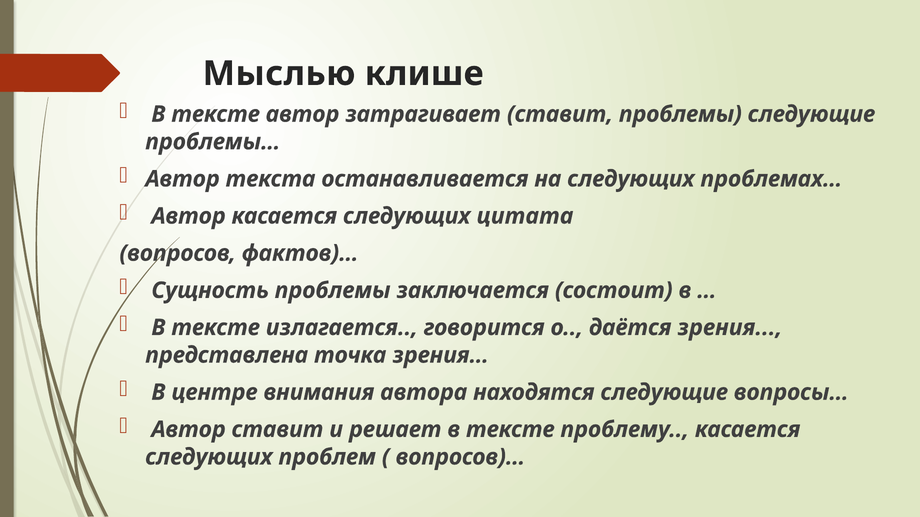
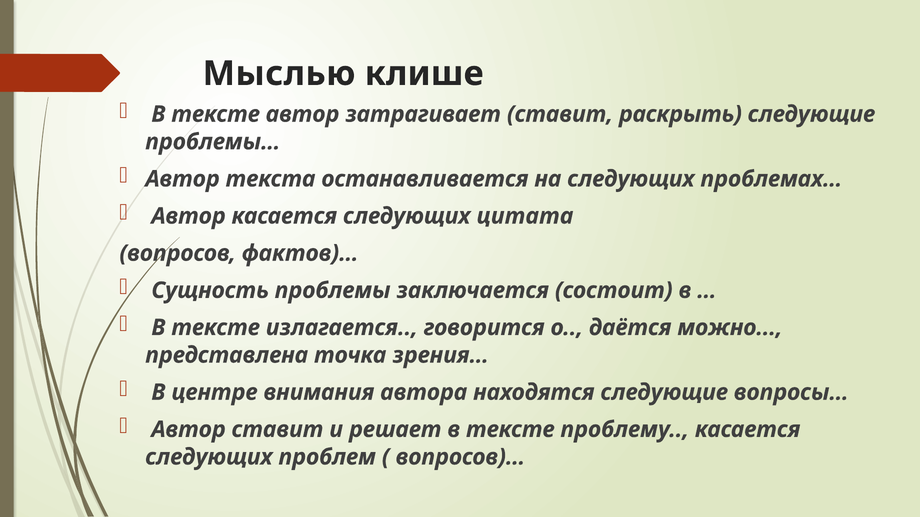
ставит проблемы: проблемы -> раскрыть
зрения: зрения -> можно
